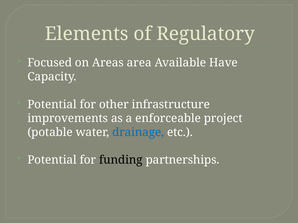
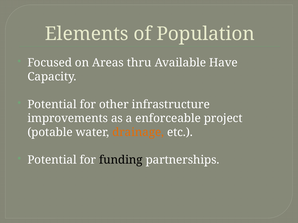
Regulatory: Regulatory -> Population
area: area -> thru
drainage colour: blue -> orange
